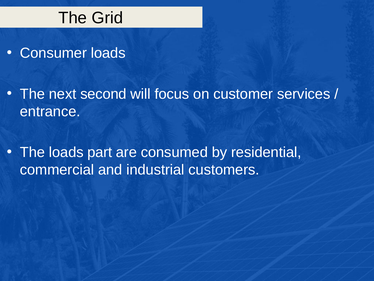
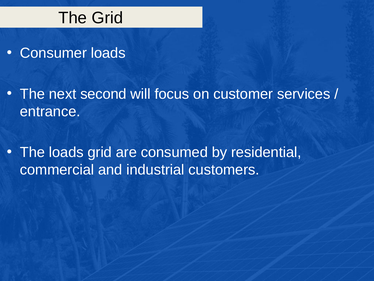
loads part: part -> grid
